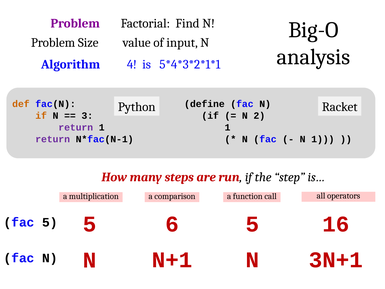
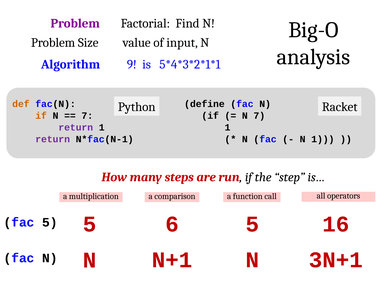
4: 4 -> 9
3 at (87, 116): 3 -> 7
N 2: 2 -> 7
